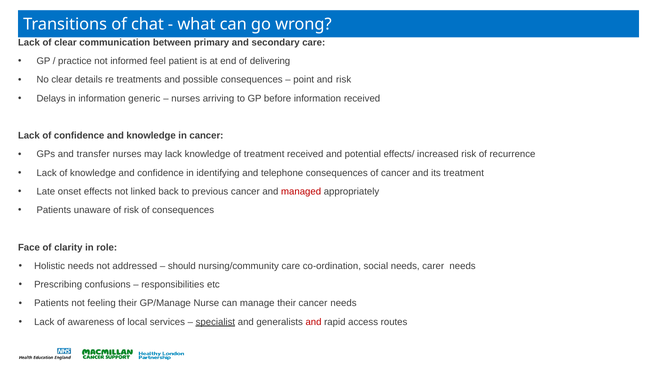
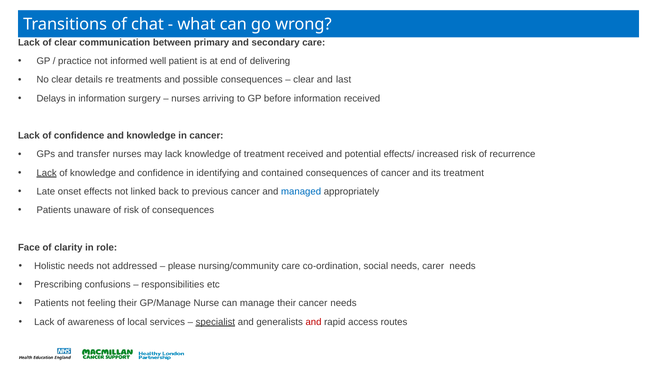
feel: feel -> well
point at (304, 80): point -> clear
and risk: risk -> last
generic: generic -> surgery
Lack at (47, 173) underline: none -> present
telephone: telephone -> contained
managed colour: red -> blue
should: should -> please
